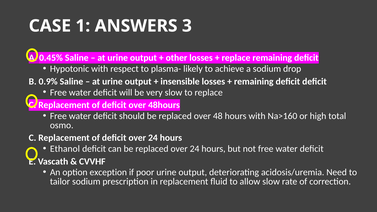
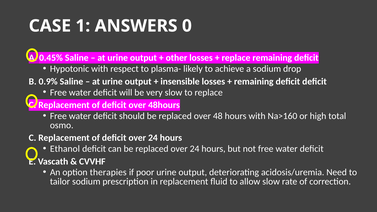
3: 3 -> 0
exception: exception -> therapies
